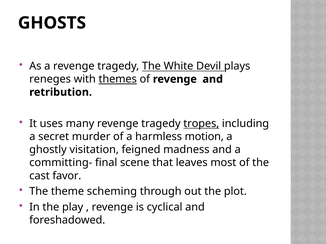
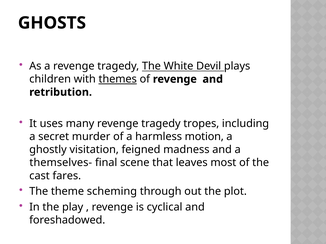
reneges: reneges -> children
tropes underline: present -> none
committing-: committing- -> themselves-
favor: favor -> fares
